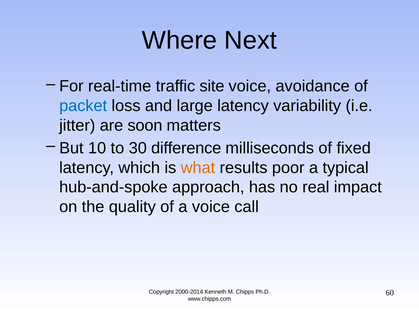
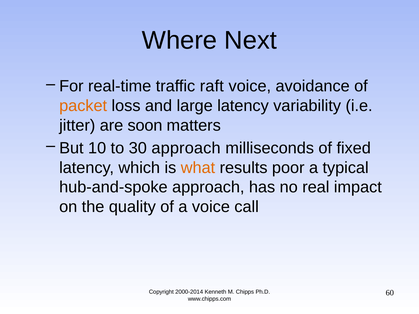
site: site -> raft
packet colour: blue -> orange
30 difference: difference -> approach
